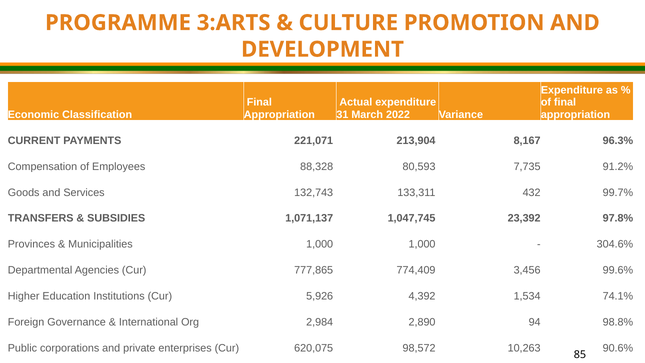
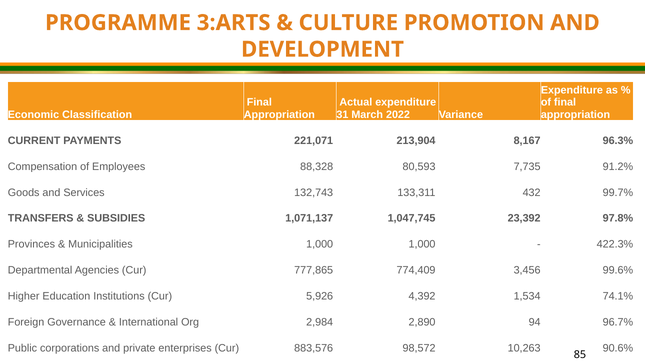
304.6%: 304.6% -> 422.3%
98.8%: 98.8% -> 96.7%
620,075: 620,075 -> 883,576
